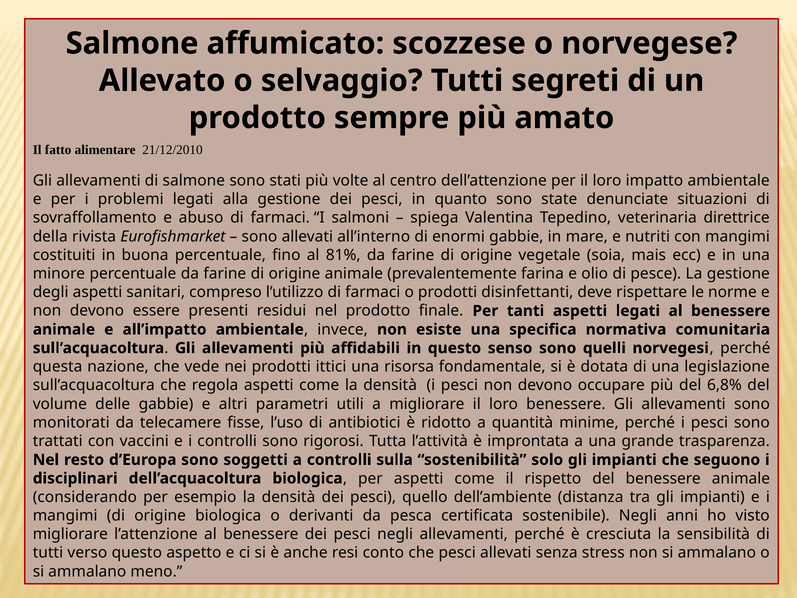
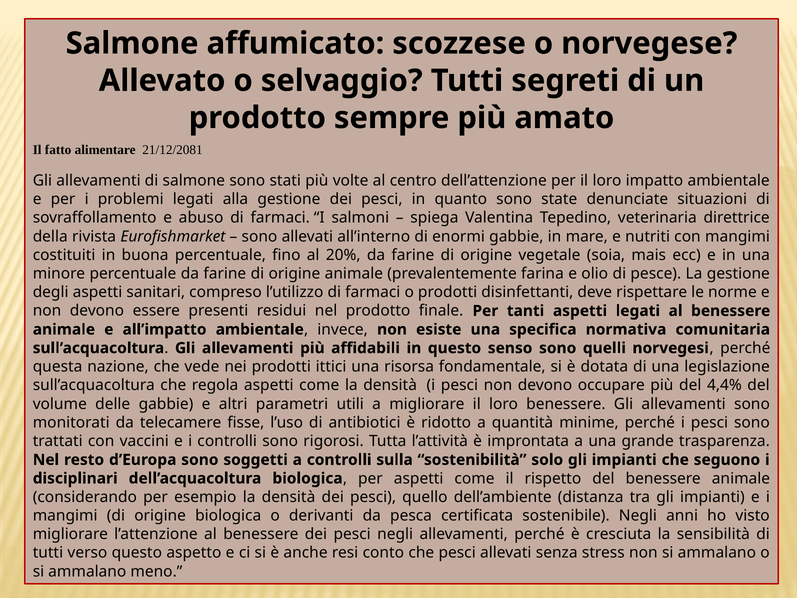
21/12/2010: 21/12/2010 -> 21/12/2081
81%: 81% -> 20%
6,8%: 6,8% -> 4,4%
